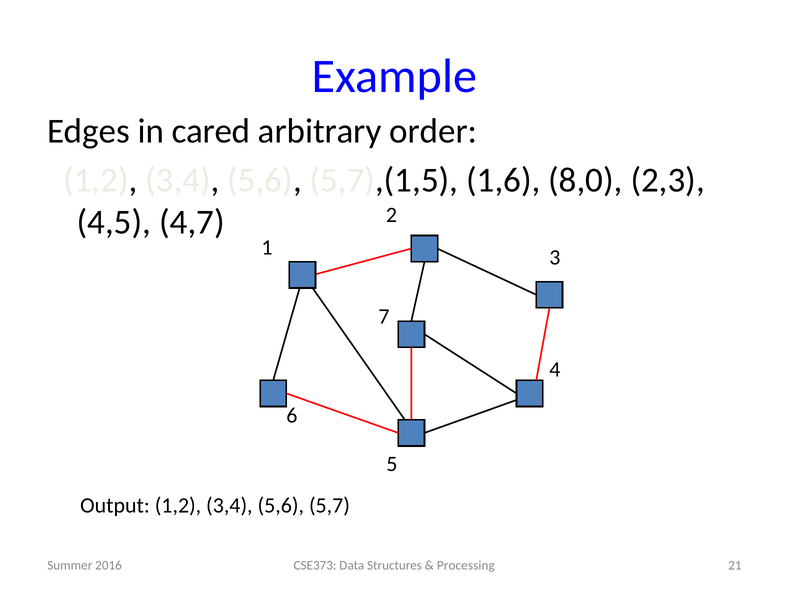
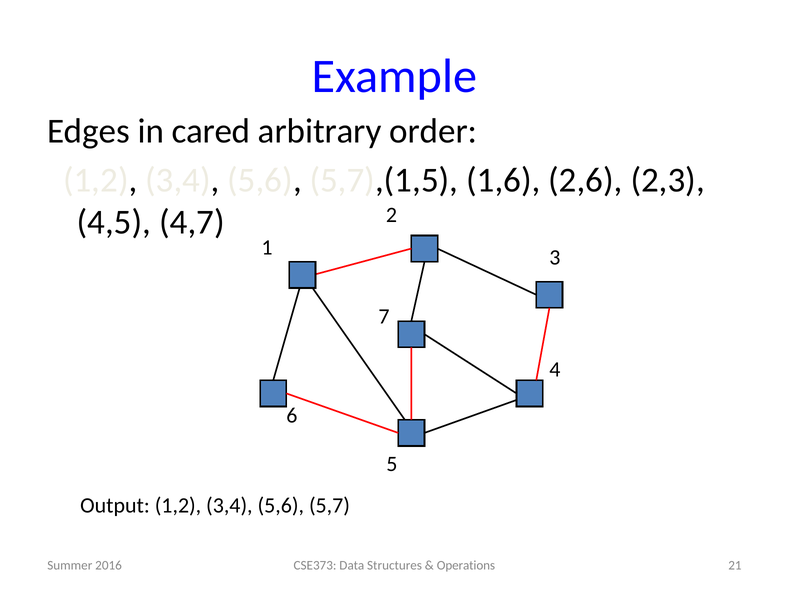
8,0: 8,0 -> 2,6
Processing: Processing -> Operations
